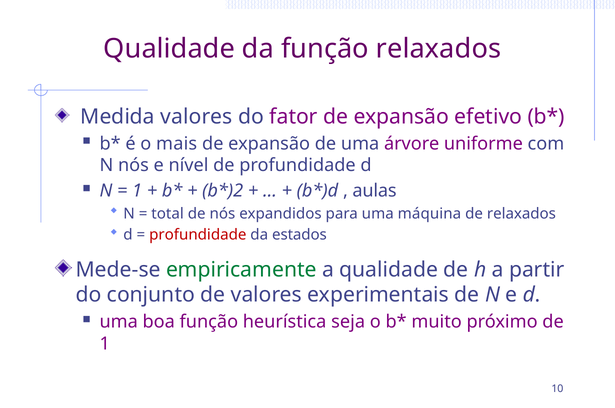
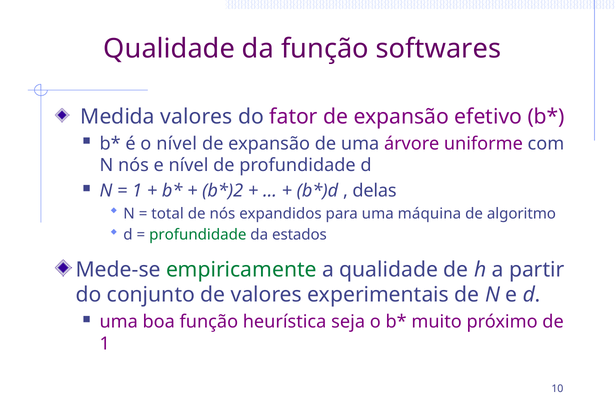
função relaxados: relaxados -> softwares
o mais: mais -> nível
aulas: aulas -> delas
de relaxados: relaxados -> algoritmo
profundidade at (198, 235) colour: red -> green
